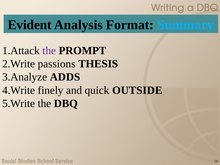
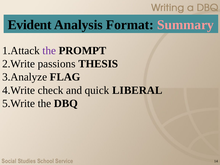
Summary colour: light blue -> pink
ADDS: ADDS -> FLAG
finely: finely -> check
OUTSIDE: OUTSIDE -> LIBERAL
